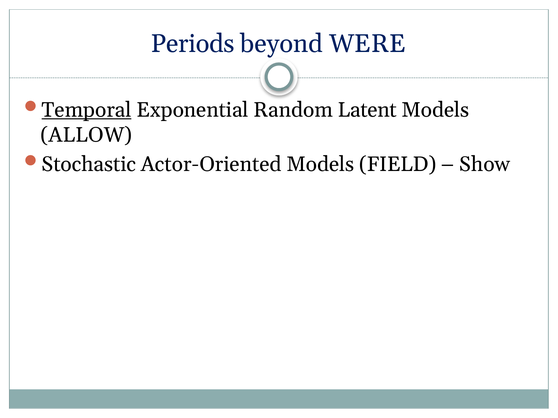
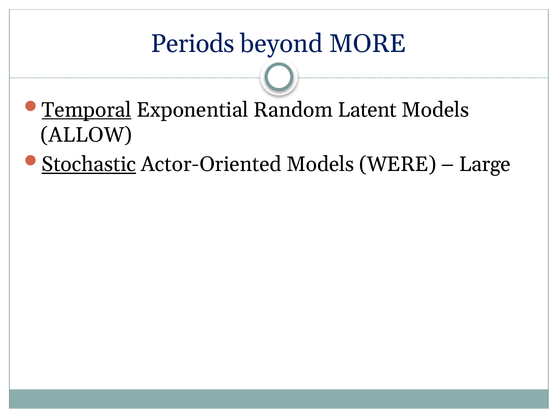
WERE: WERE -> MORE
Stochastic underline: none -> present
FIELD: FIELD -> WERE
Show: Show -> Large
